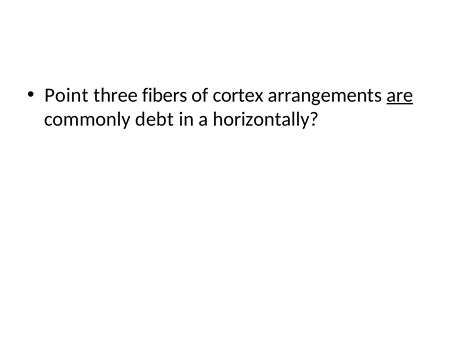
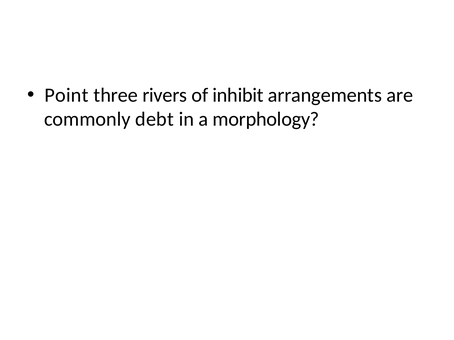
fibers: fibers -> rivers
cortex: cortex -> inhibit
are underline: present -> none
horizontally: horizontally -> morphology
